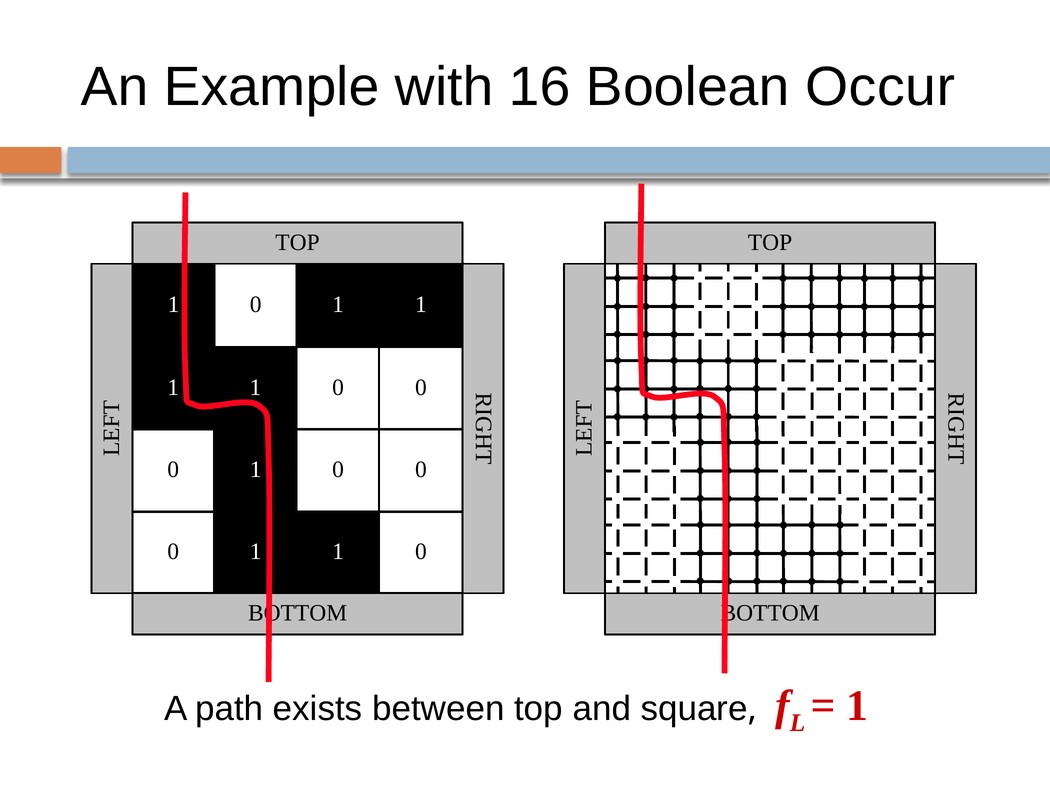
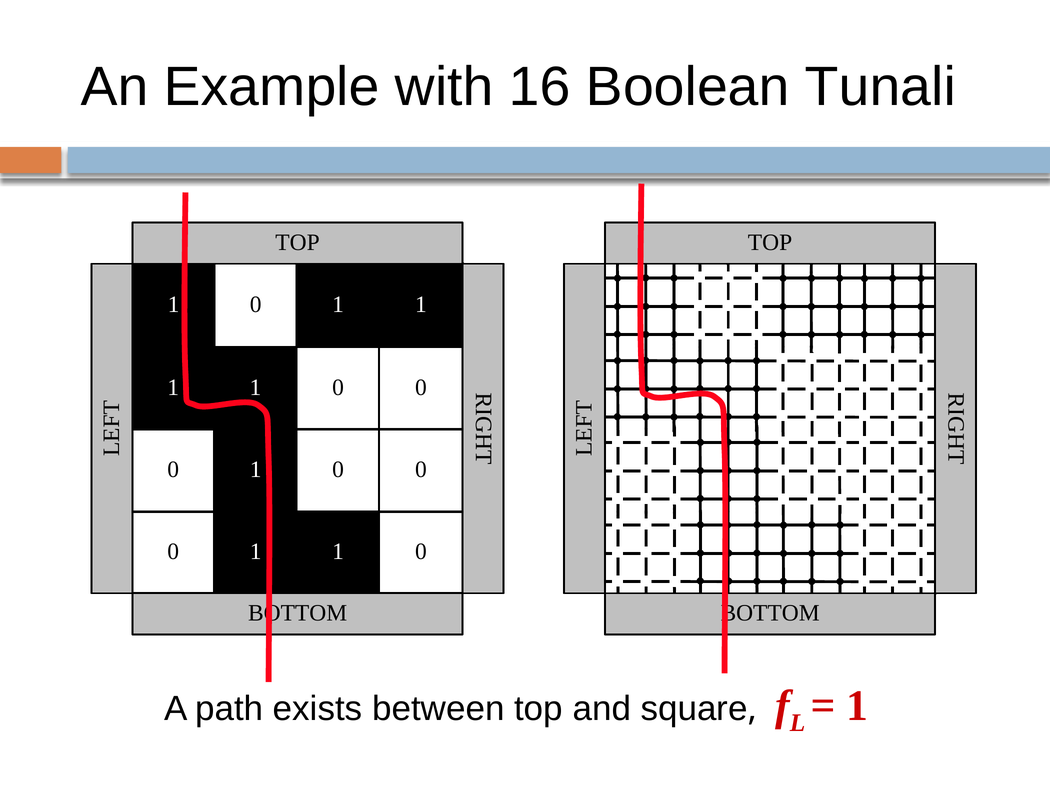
Occur: Occur -> Tunali
